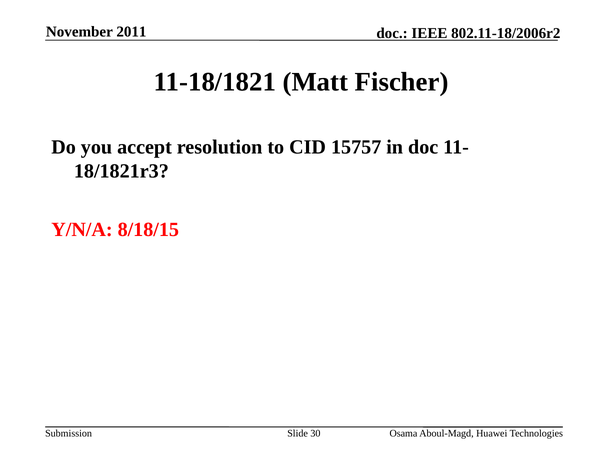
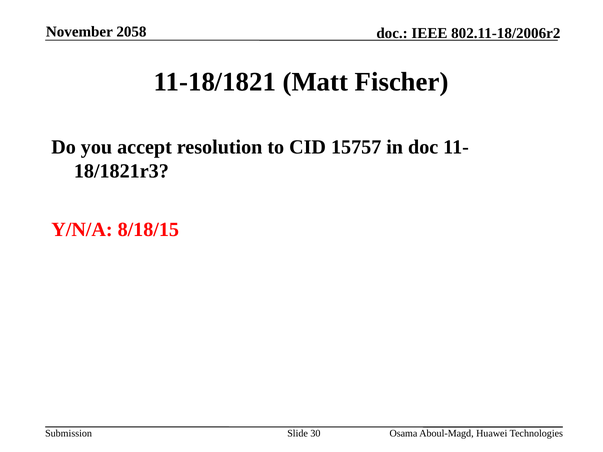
2011: 2011 -> 2058
